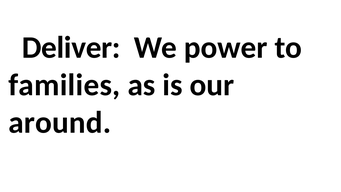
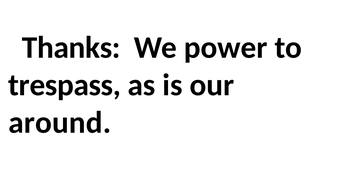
Deliver: Deliver -> Thanks
families: families -> trespass
